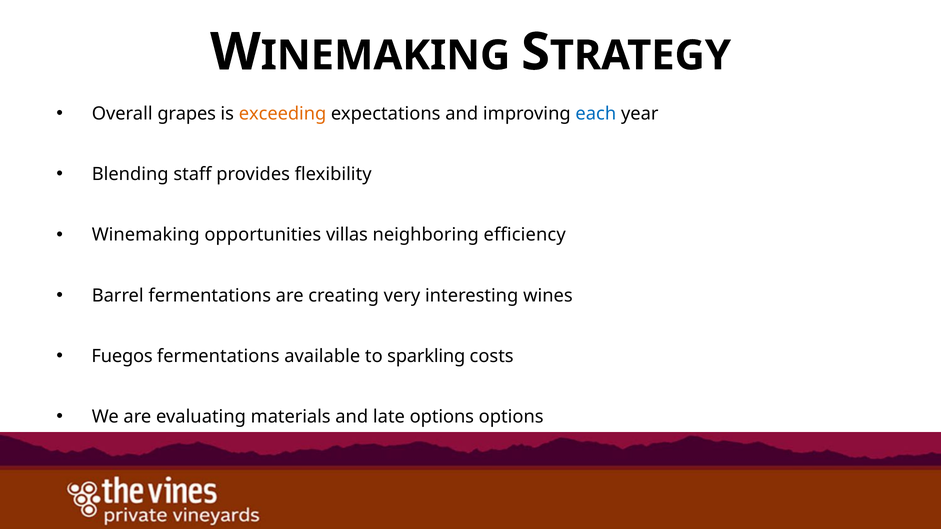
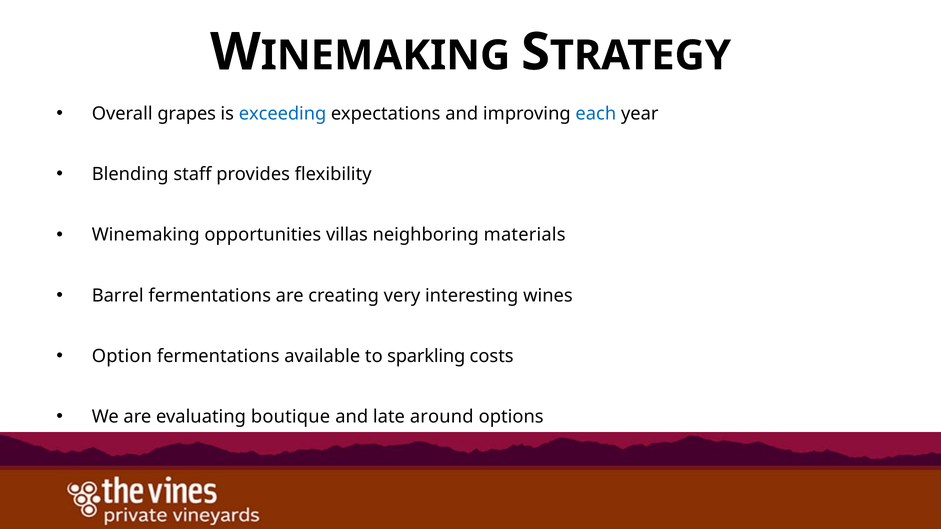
exceeding colour: orange -> blue
efficiency: efficiency -> materials
Fuegos: Fuegos -> Option
materials: materials -> boutique
late options: options -> around
